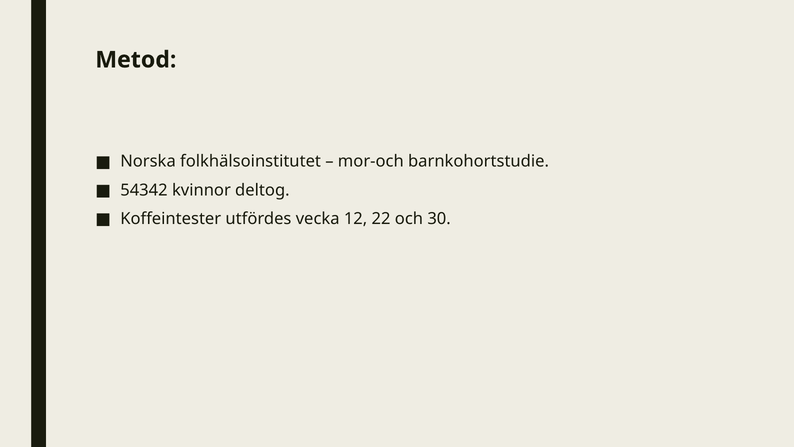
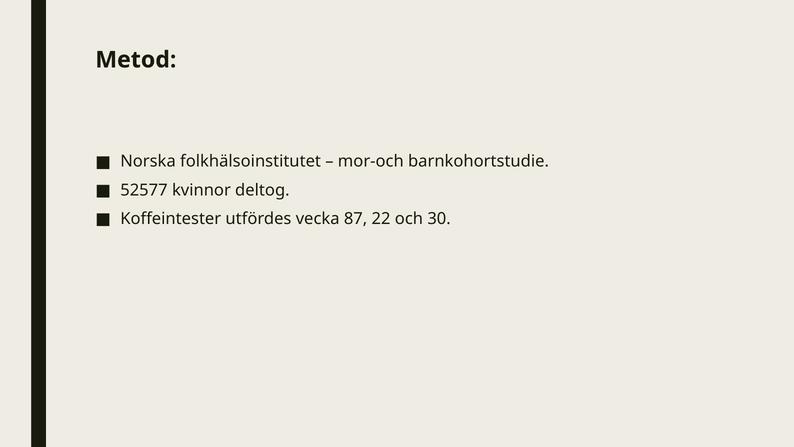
54342: 54342 -> 52577
12: 12 -> 87
